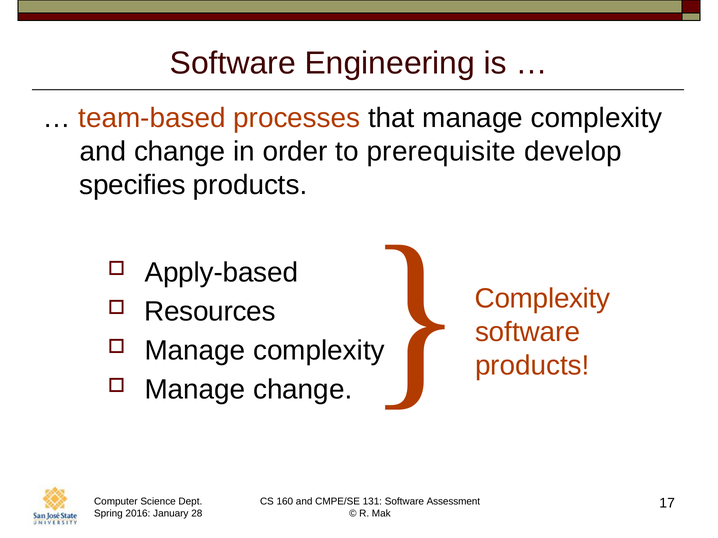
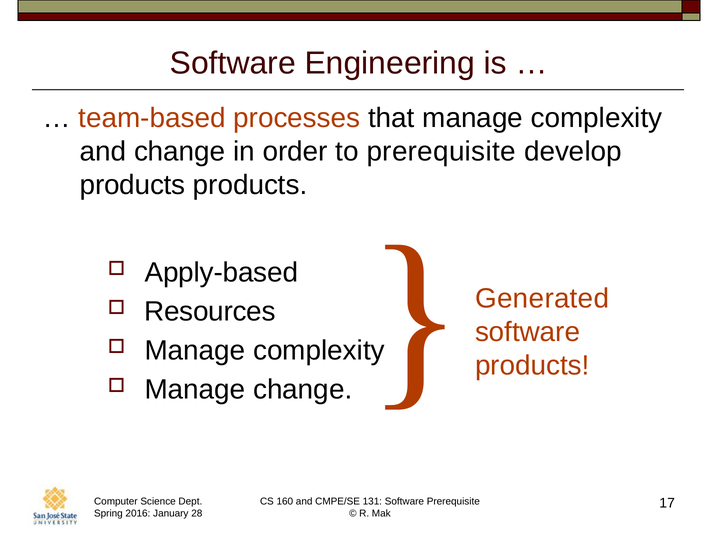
specifies at (133, 185): specifies -> products
Complexity at (542, 299): Complexity -> Generated
Software Assessment: Assessment -> Prerequisite
